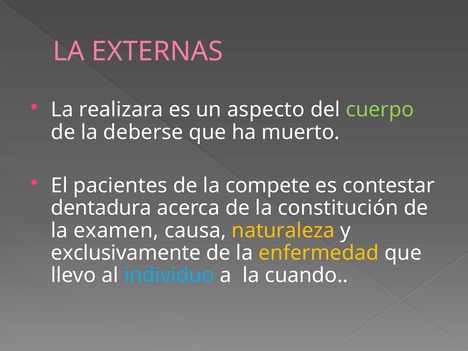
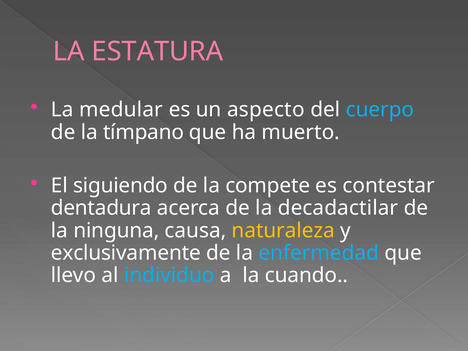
EXTERNAS: EXTERNAS -> ESTATURA
realizara: realizara -> medular
cuerpo colour: light green -> light blue
deberse: deberse -> tímpano
pacientes: pacientes -> siguiendo
constitución: constitución -> decadactilar
examen: examen -> ninguna
enfermedad colour: yellow -> light blue
